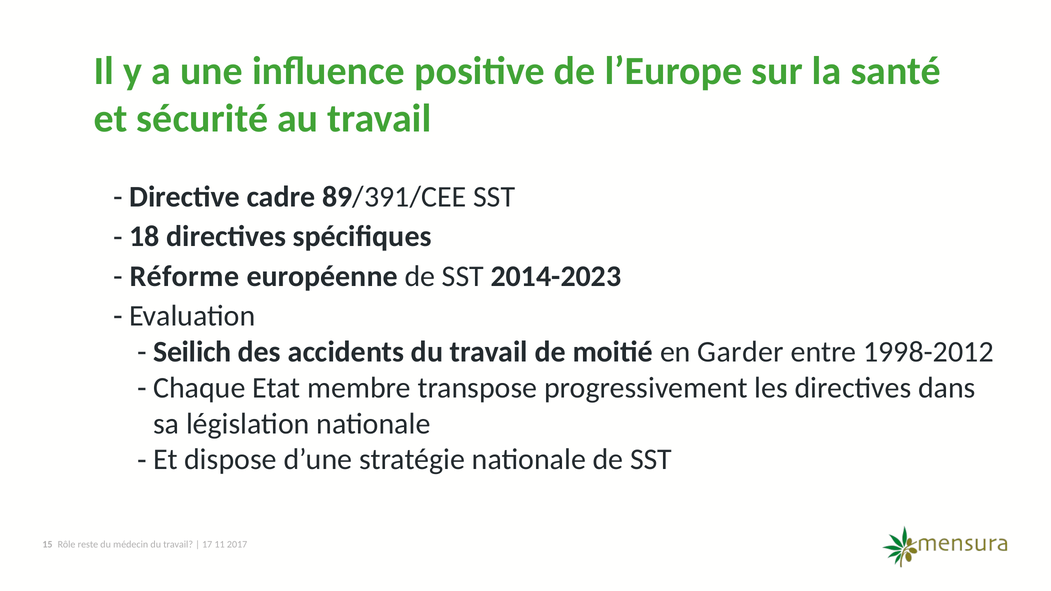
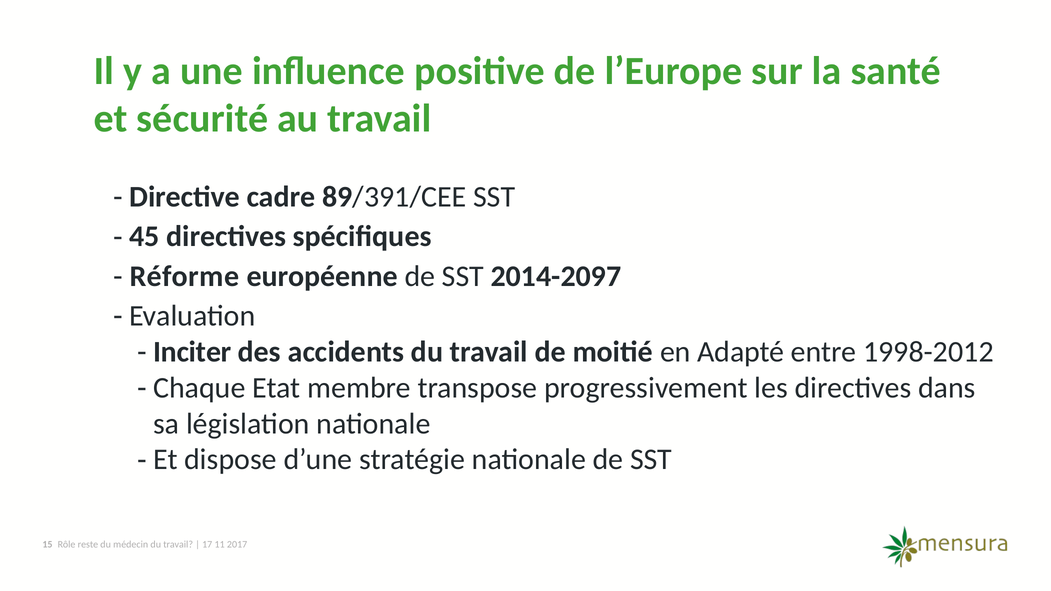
18: 18 -> 45
2014-2023: 2014-2023 -> 2014-2097
Seilich: Seilich -> Inciter
Garder: Garder -> Adapté
